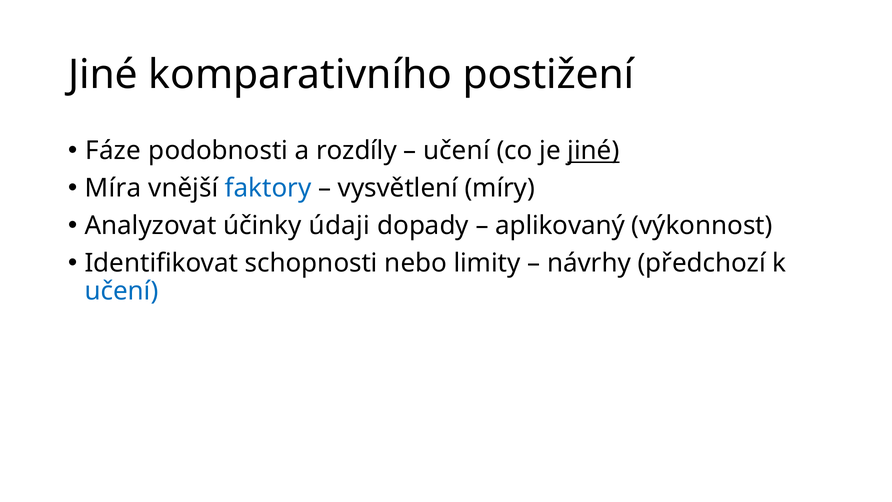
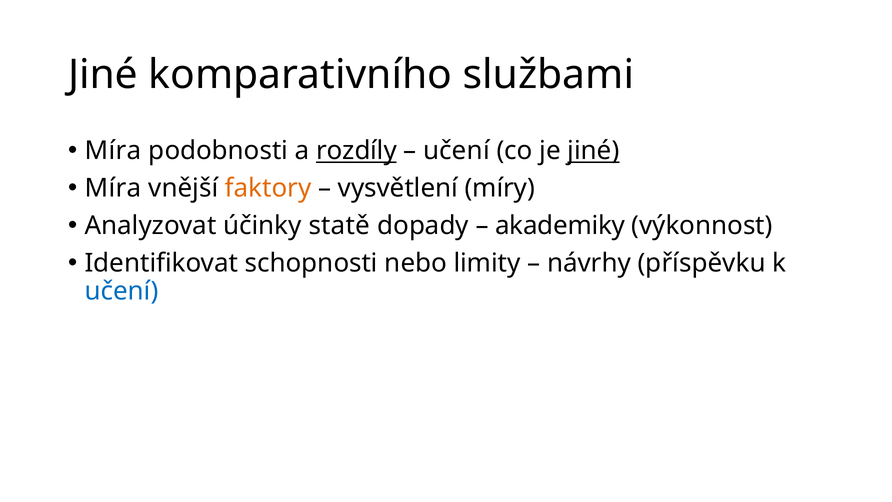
postižení: postižení -> službami
Fáze at (113, 151): Fáze -> Míra
rozdíly underline: none -> present
faktory colour: blue -> orange
údaji: údaji -> statě
aplikovaný: aplikovaný -> akademiky
předchozí: předchozí -> příspěvku
